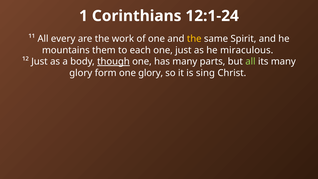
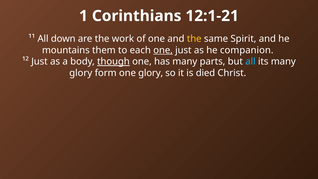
12:1-24: 12:1-24 -> 12:1-21
every: every -> down
one at (163, 50) underline: none -> present
miraculous: miraculous -> companion
all at (250, 62) colour: light green -> light blue
sing: sing -> died
